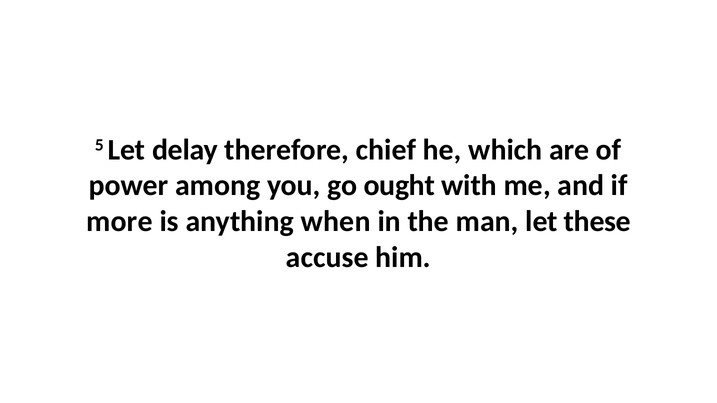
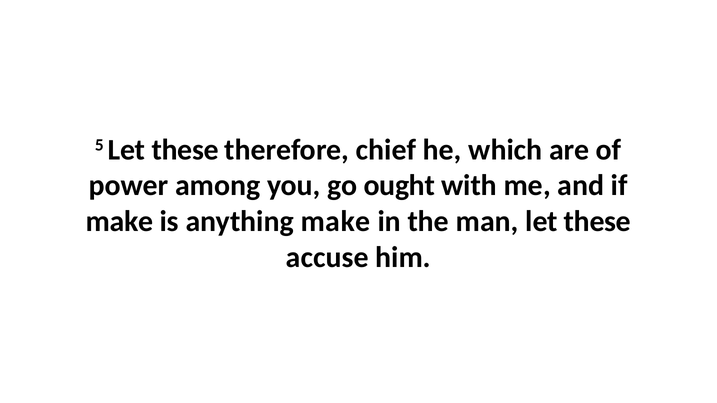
5 Let delay: delay -> these
more at (119, 222): more -> make
anything when: when -> make
